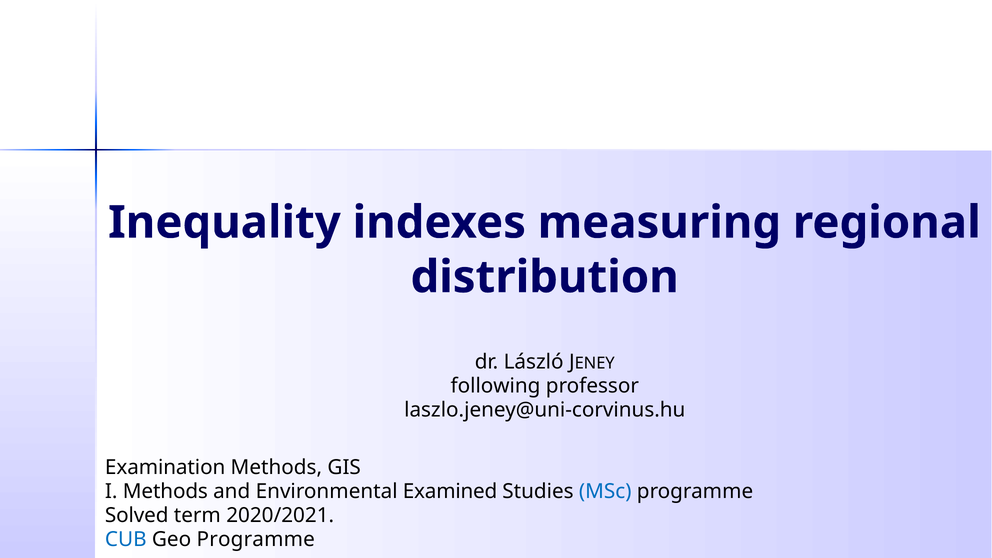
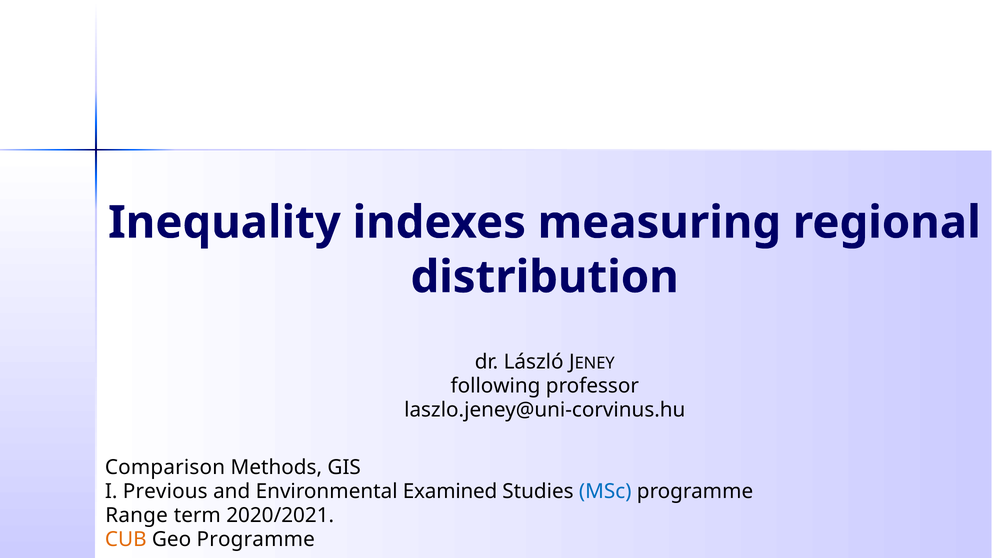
Examination: Examination -> Comparison
I Methods: Methods -> Previous
Solved: Solved -> Range
CUB colour: blue -> orange
